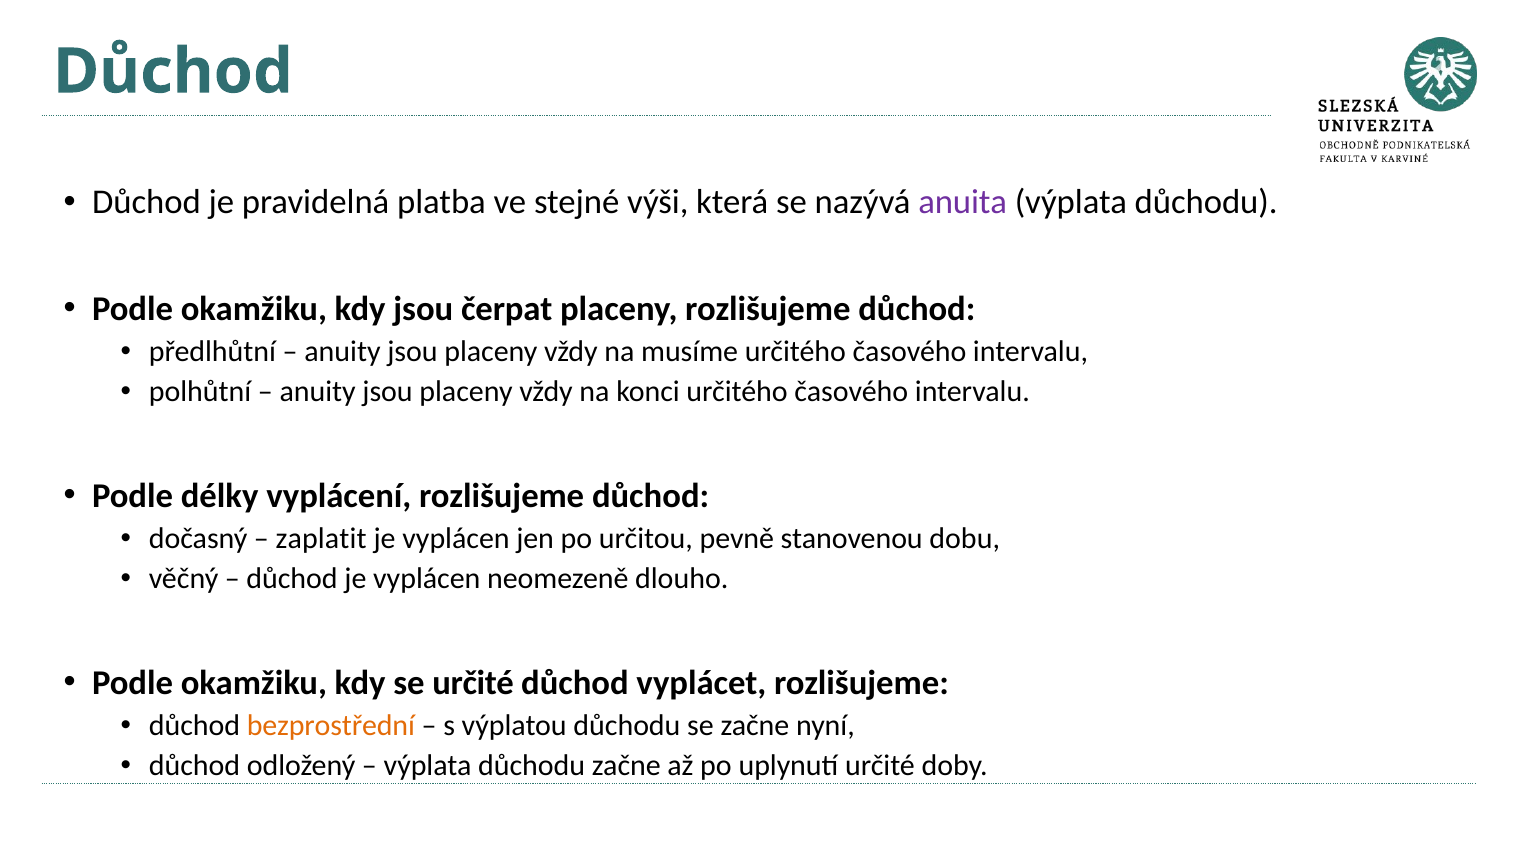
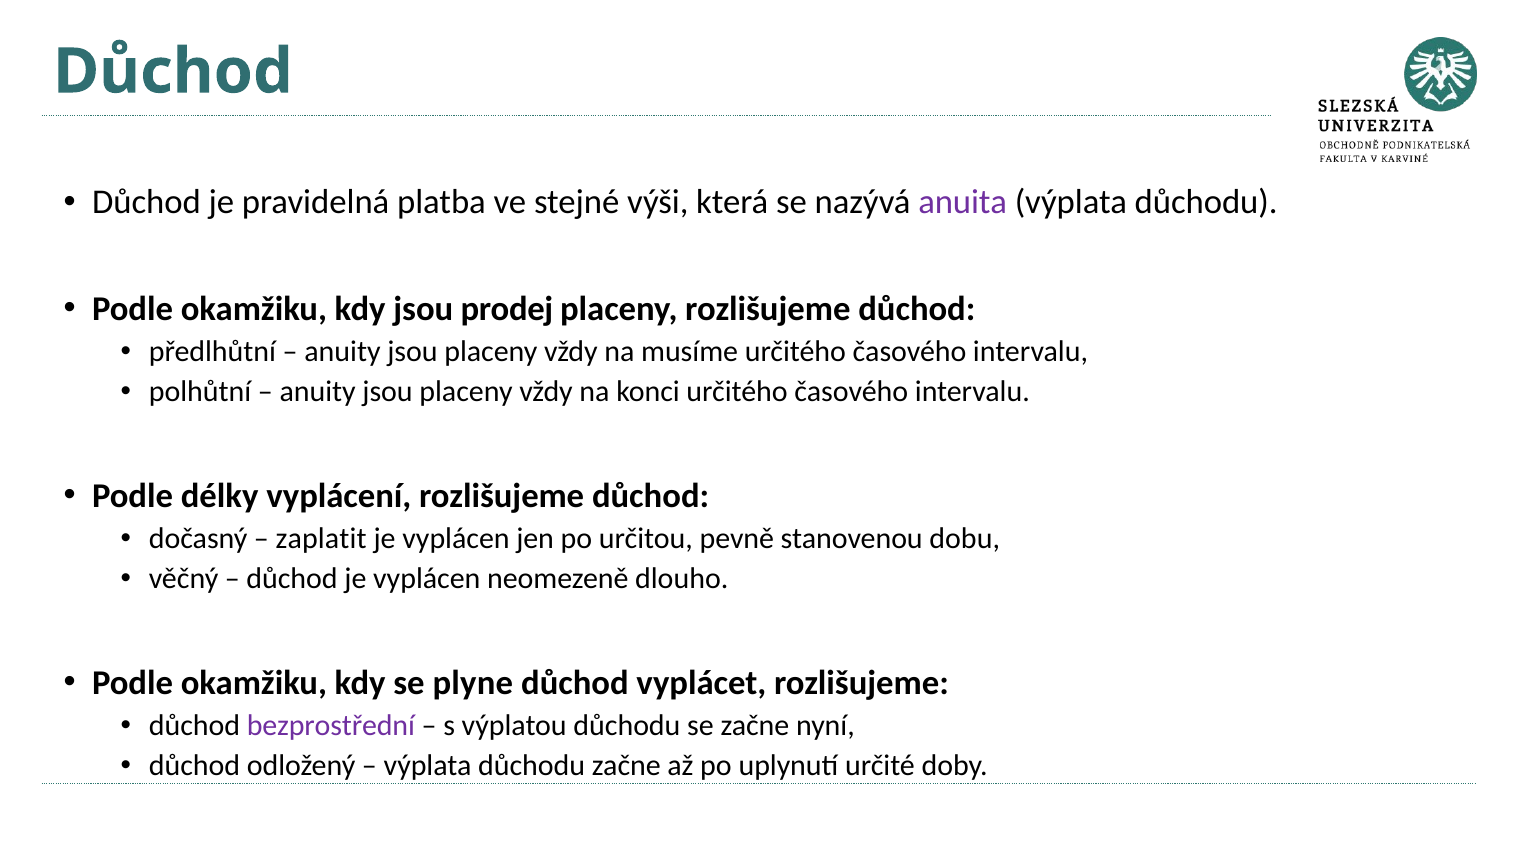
čerpat: čerpat -> prodej
se určité: určité -> plyne
bezprostřední colour: orange -> purple
